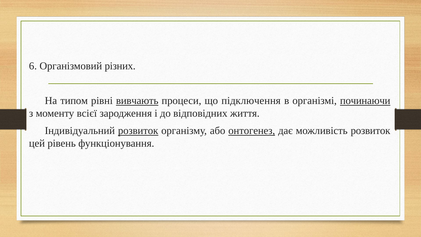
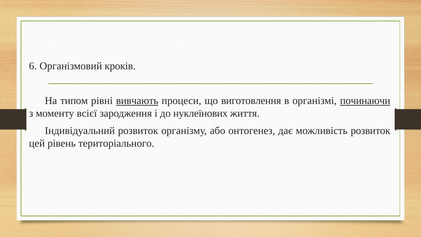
різних: різних -> кроків
підключення: підключення -> виготовлення
відповідних: відповідних -> нуклеїнових
розвиток at (138, 131) underline: present -> none
онтогенез underline: present -> none
функціонування: функціонування -> територіального
